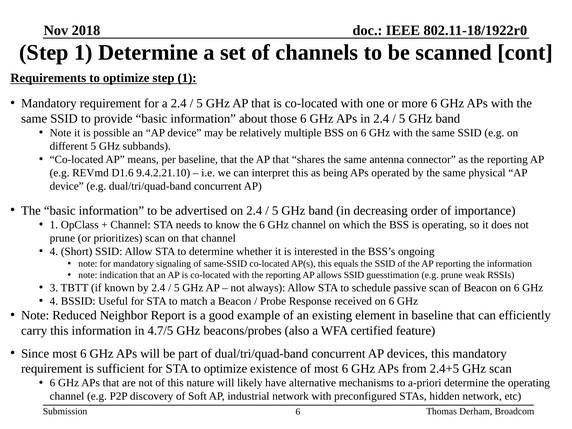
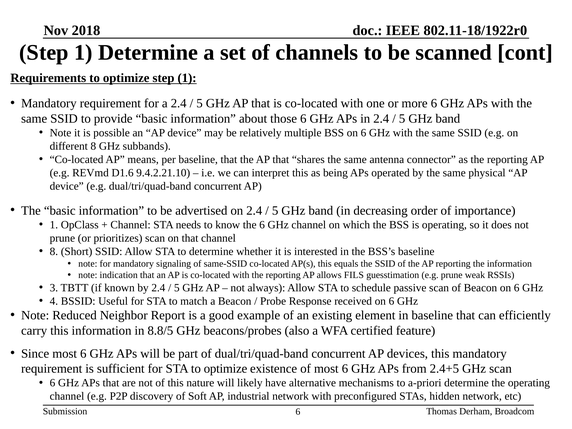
different 5: 5 -> 8
4 at (54, 251): 4 -> 8
BSS’s ongoing: ongoing -> baseline
allows SSID: SSID -> FILS
4.7/5: 4.7/5 -> 8.8/5
